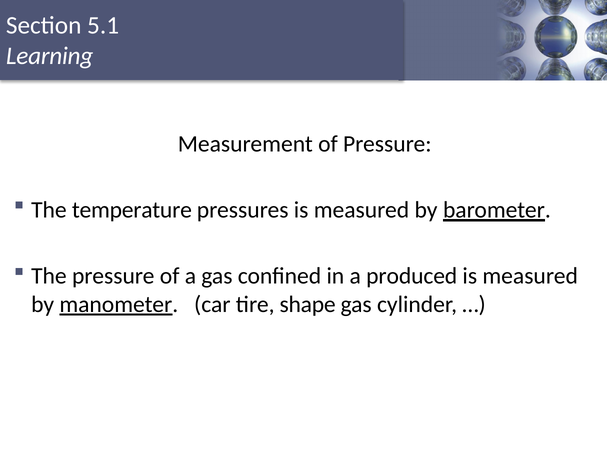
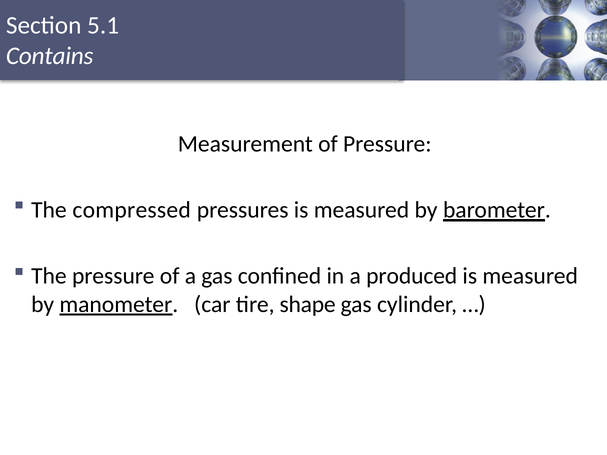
Learning at (50, 56): Learning -> Contains
temperature: temperature -> compressed
